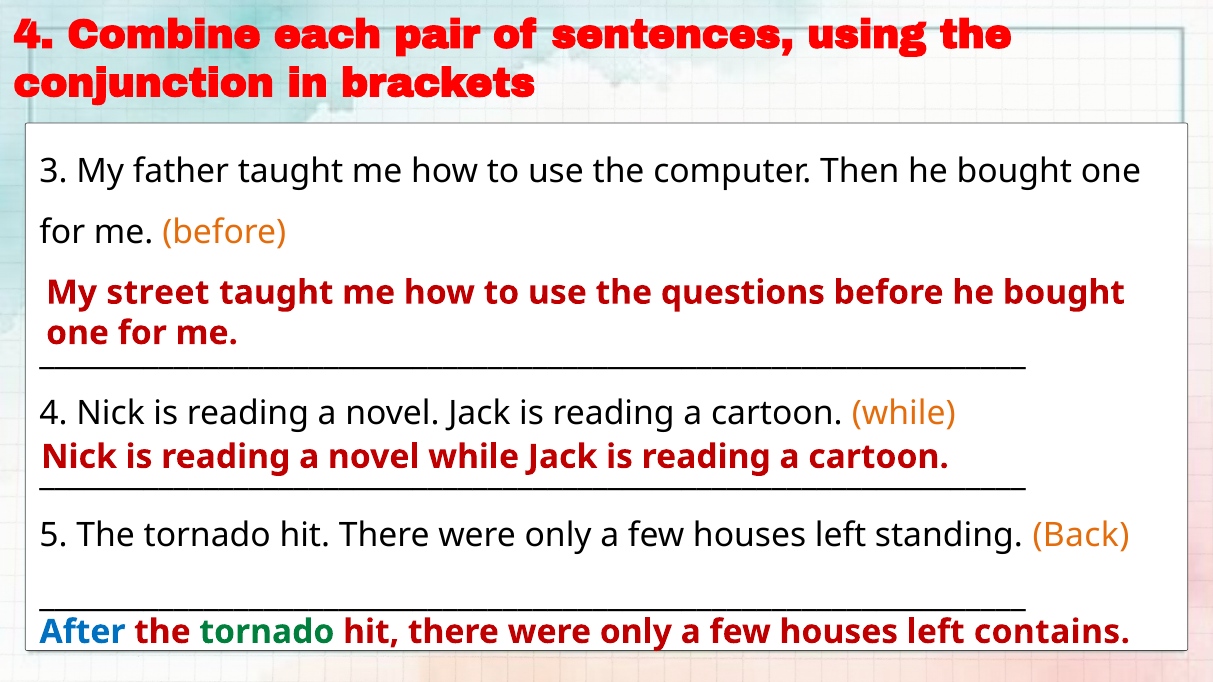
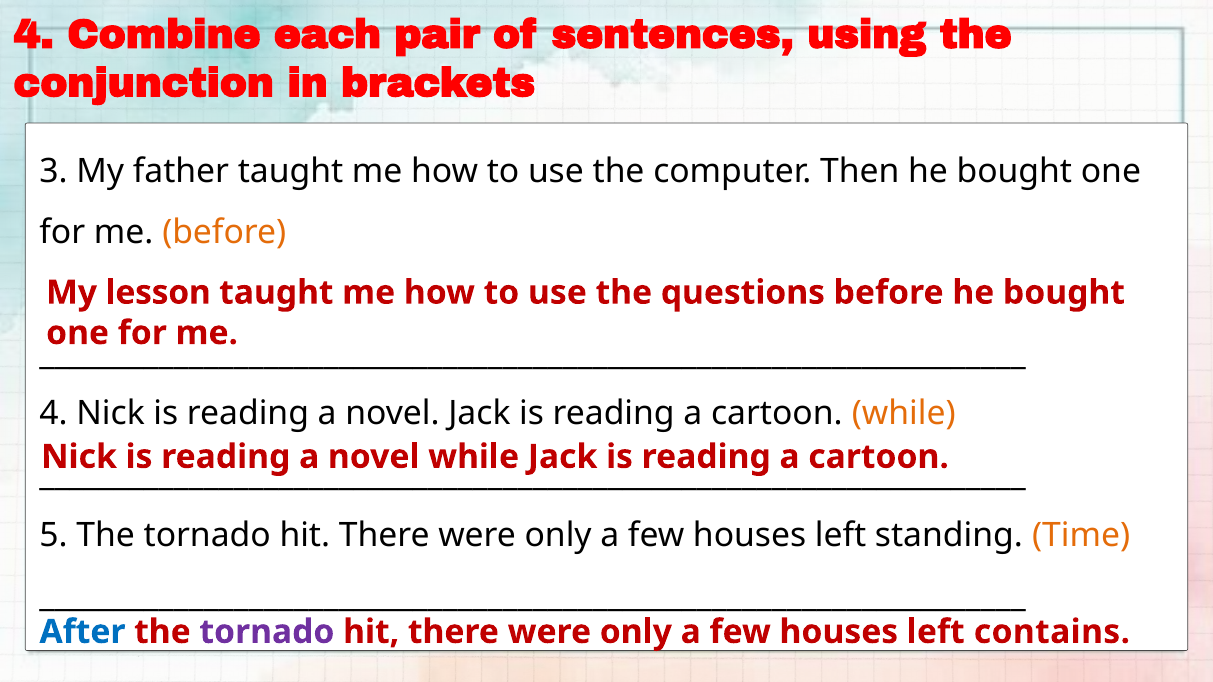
street: street -> lesson
Back: Back -> Time
tornado at (267, 632) colour: green -> purple
